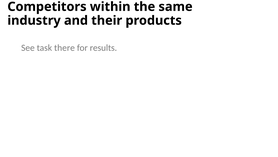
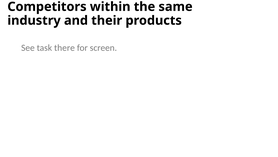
results: results -> screen
